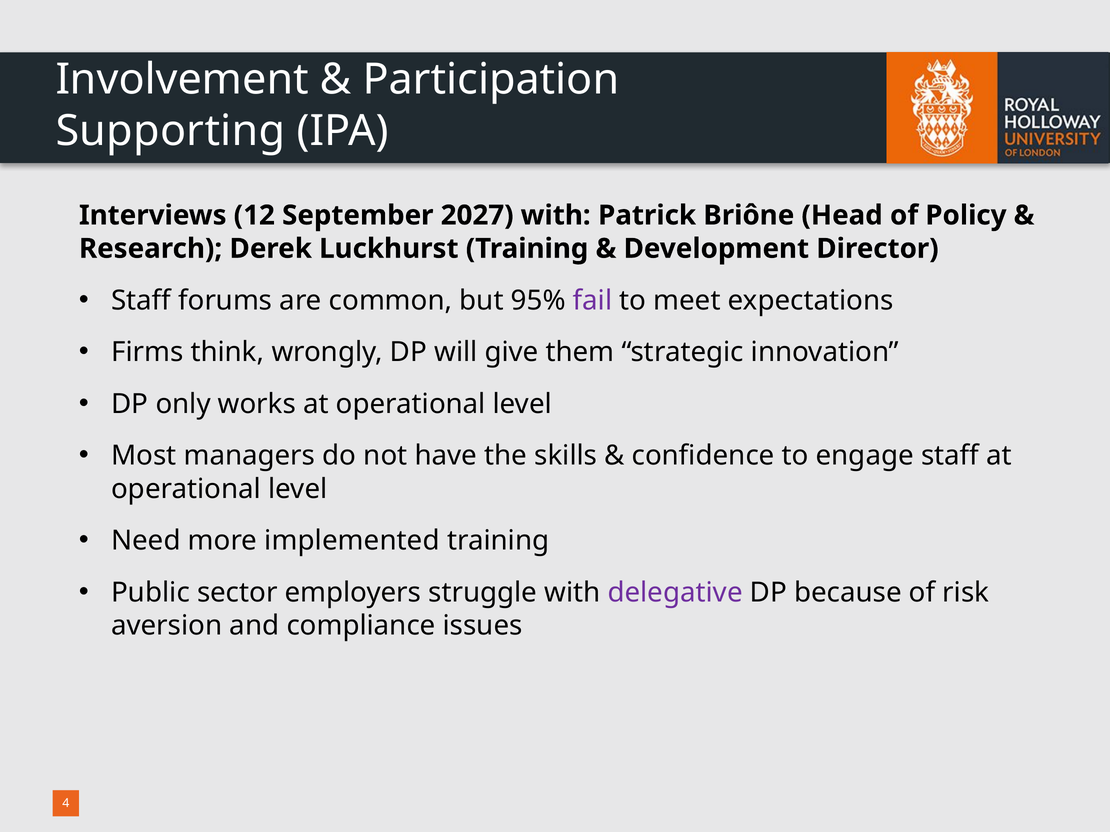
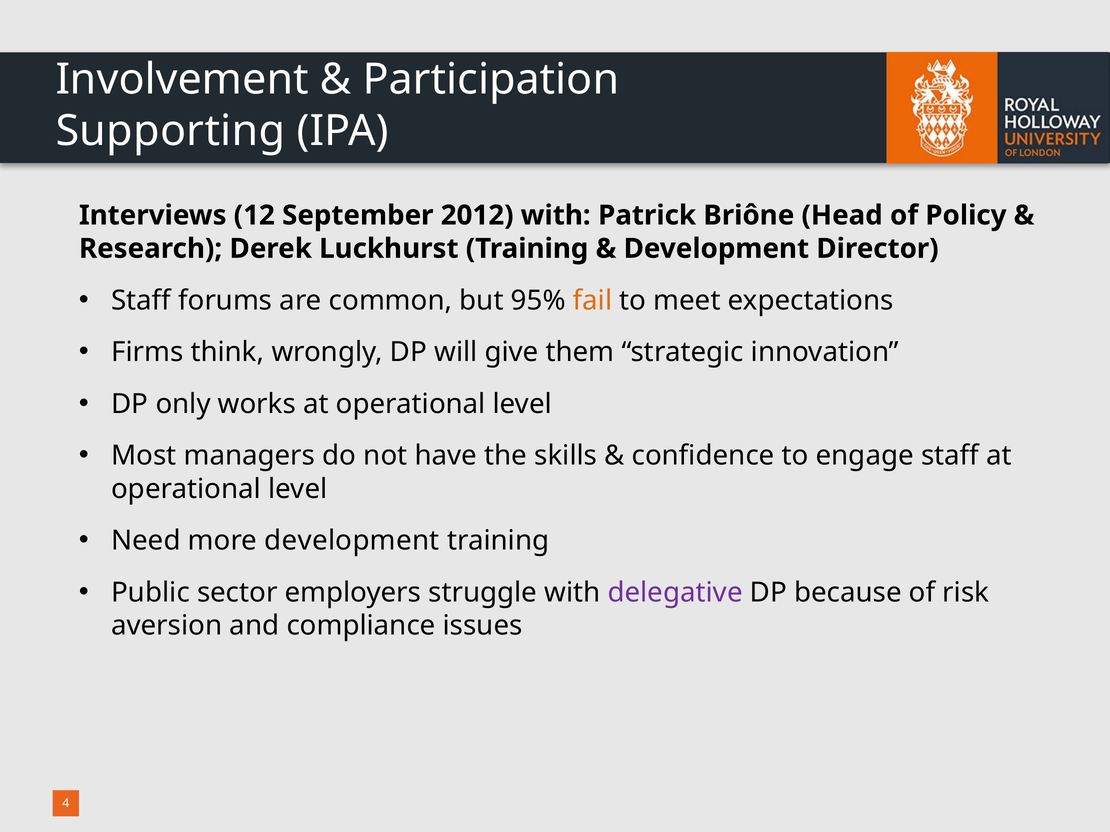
2027: 2027 -> 2012
fail colour: purple -> orange
more implemented: implemented -> development
